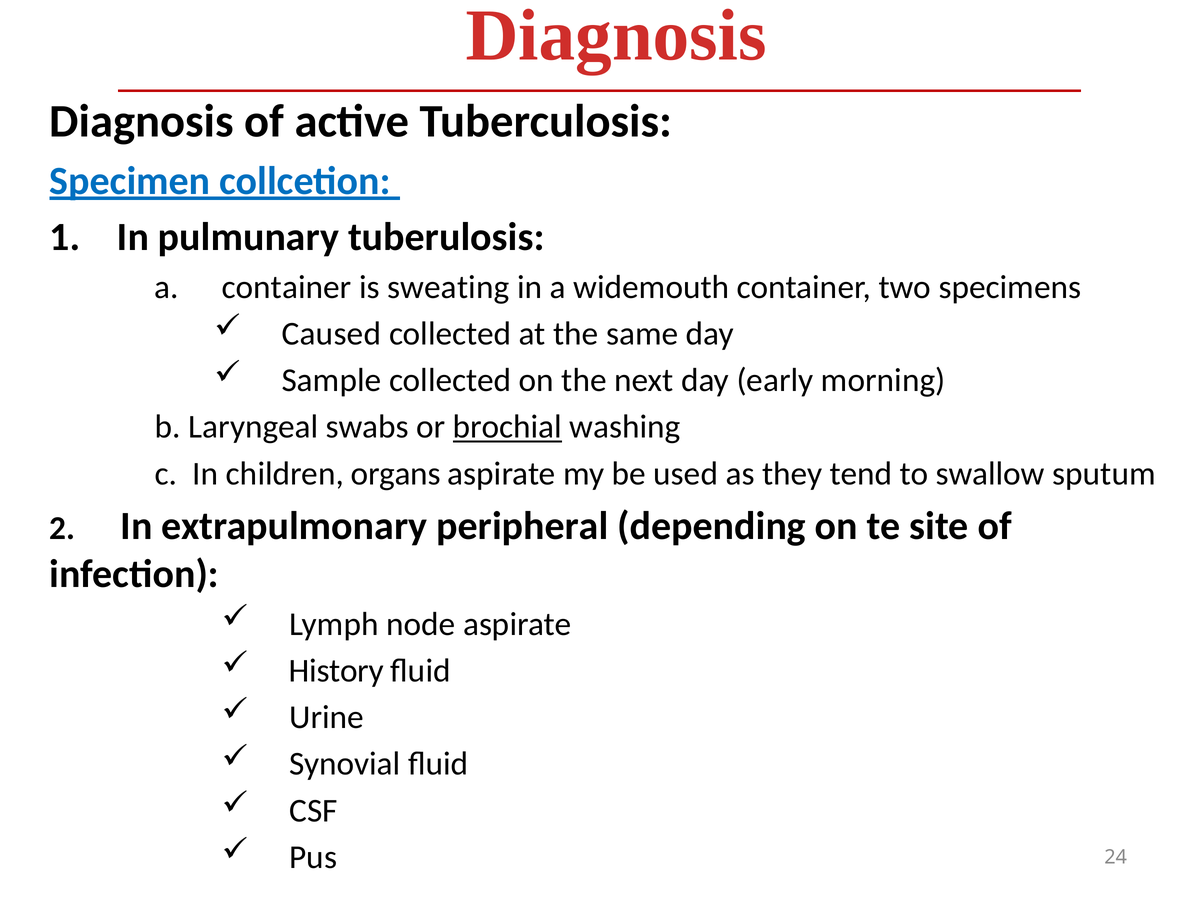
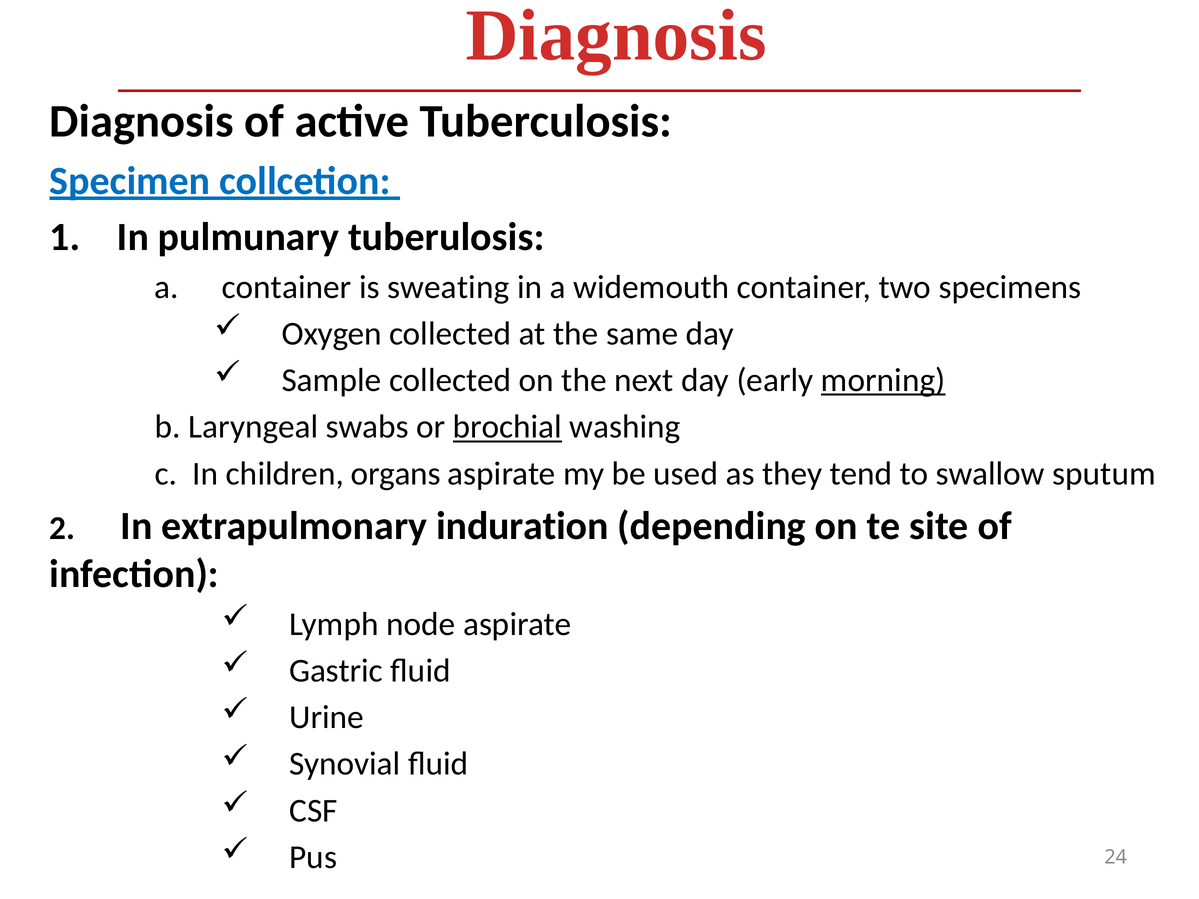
Caused: Caused -> Oxygen
morning underline: none -> present
peripheral: peripheral -> induration
History: History -> Gastric
